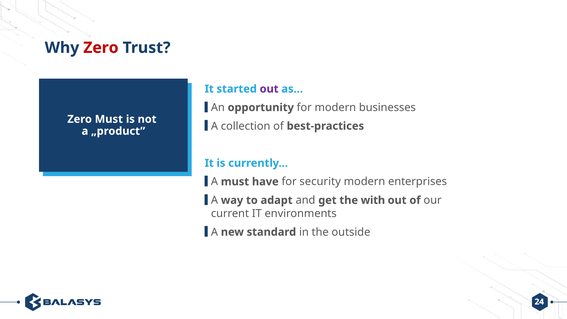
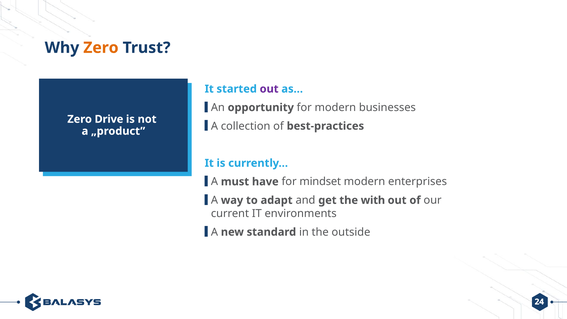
Zero at (101, 48) colour: red -> orange
Zero Must: Must -> Drive
security: security -> mindset
